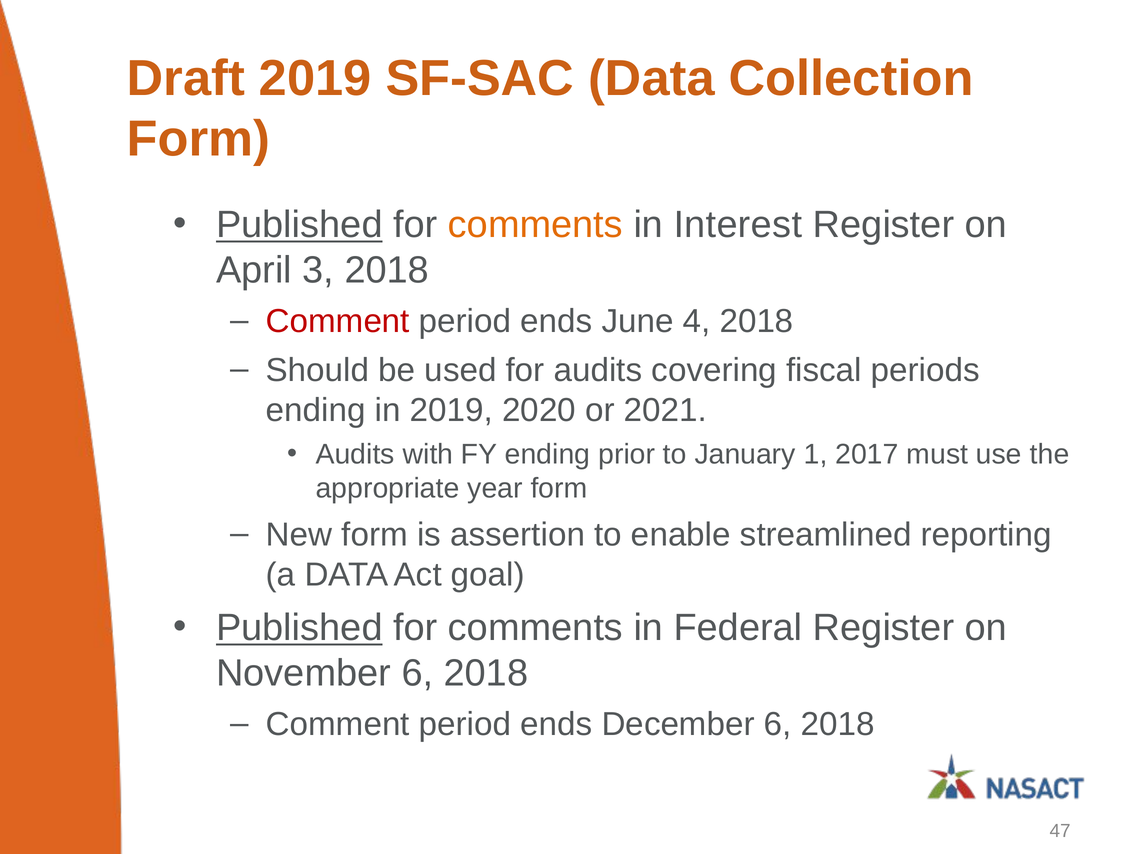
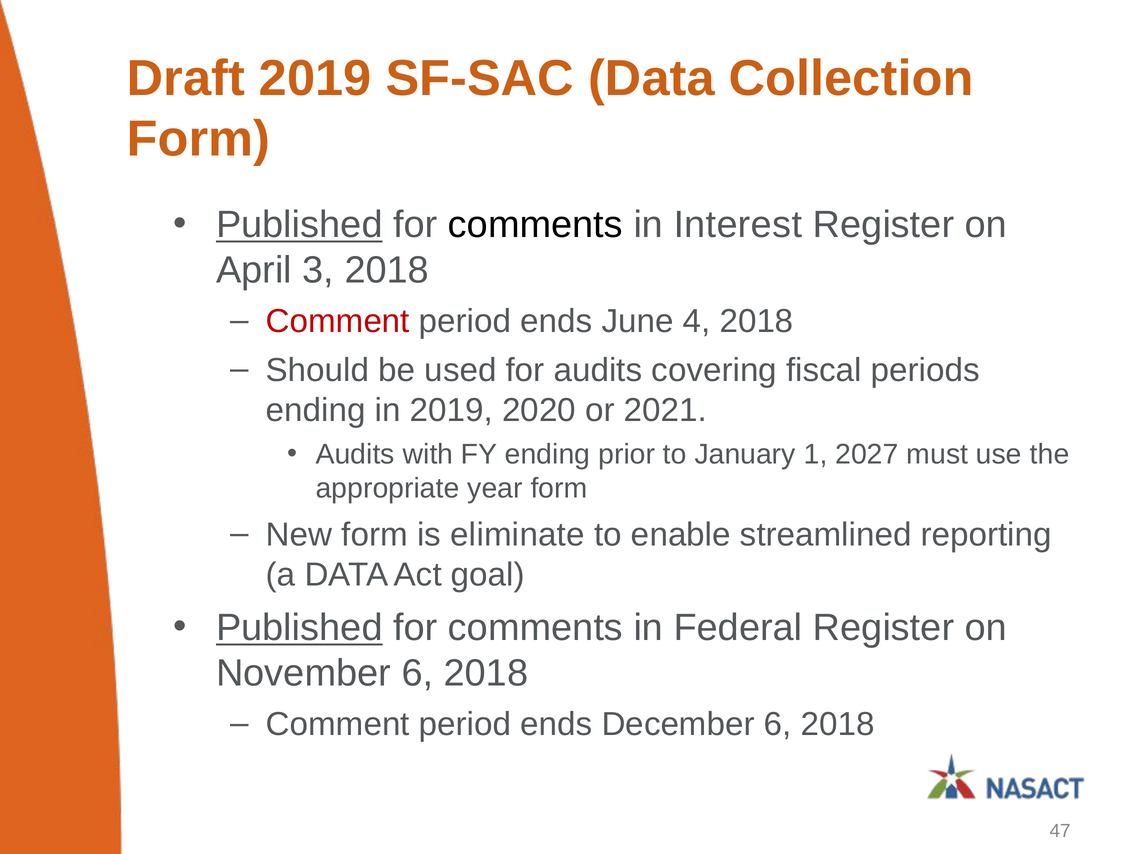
comments at (535, 225) colour: orange -> black
2017: 2017 -> 2027
assertion: assertion -> eliminate
